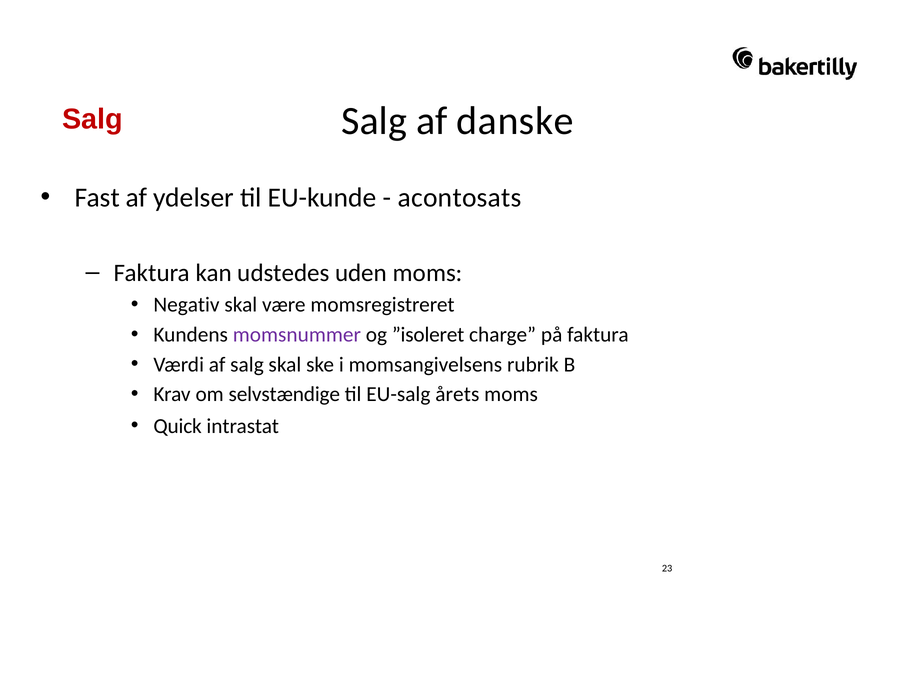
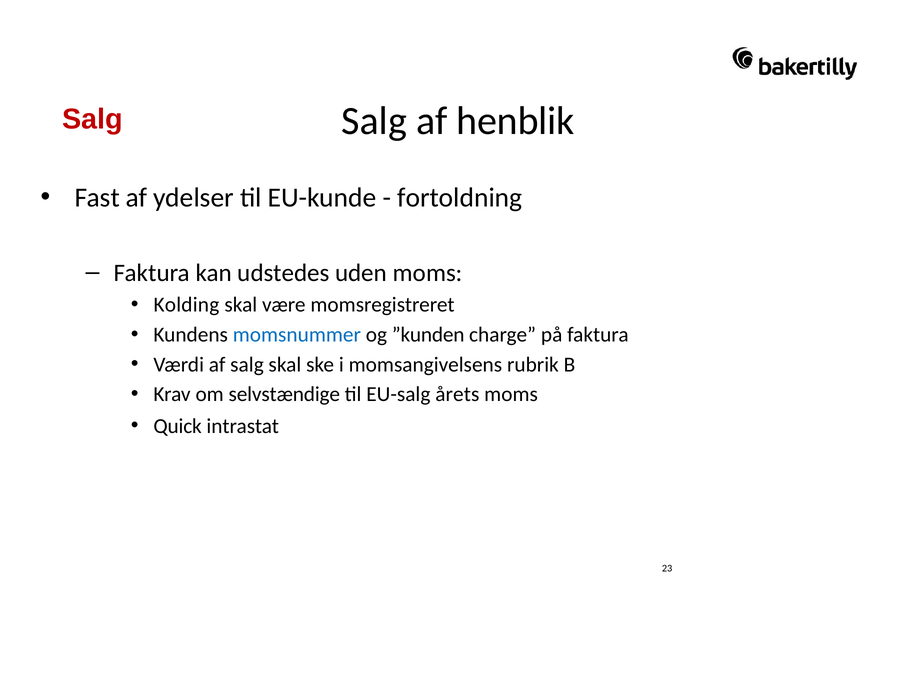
danske: danske -> henblik
acontosats: acontosats -> fortoldning
Negativ: Negativ -> Kolding
momsnummer colour: purple -> blue
”isoleret: ”isoleret -> ”kunden
